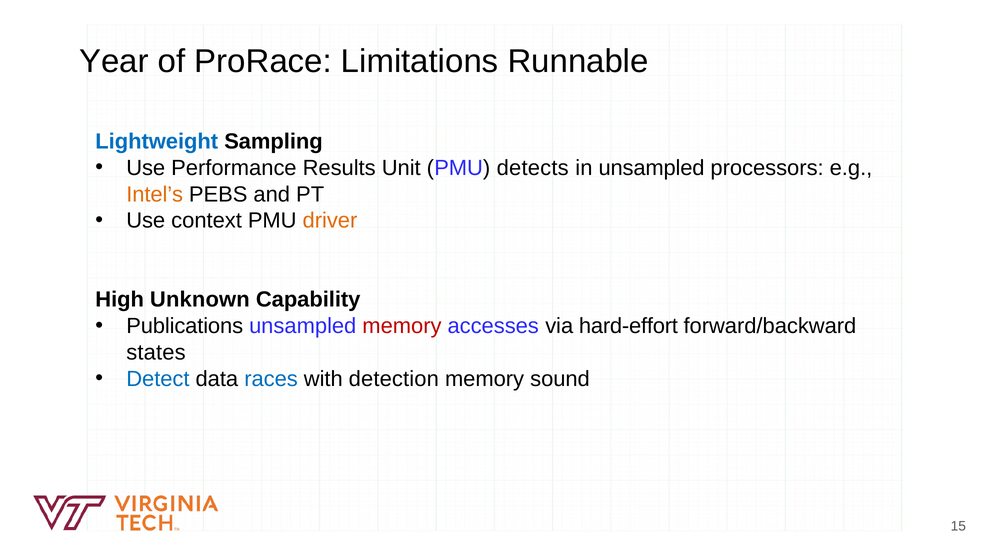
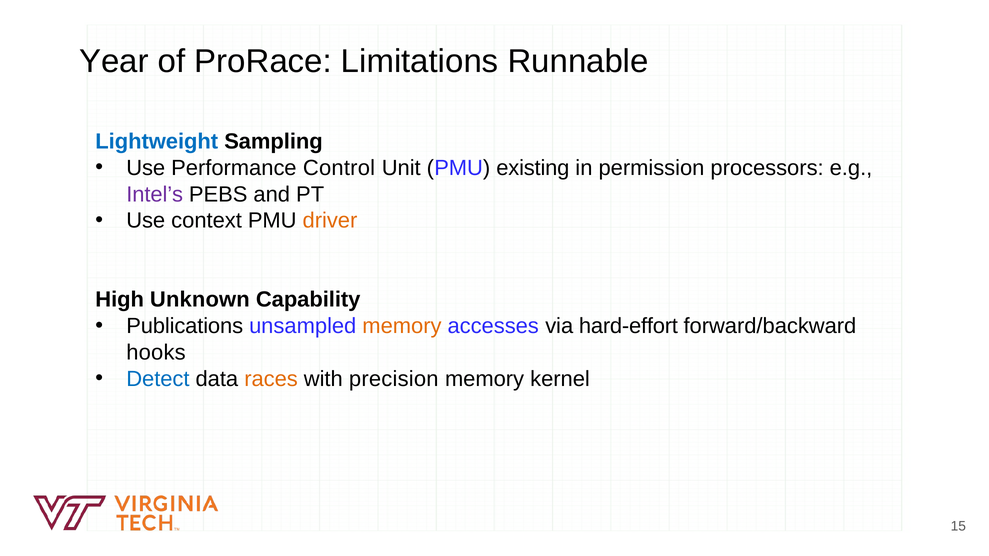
Results: Results -> Control
detects: detects -> existing
in unsampled: unsampled -> permission
Intel’s colour: orange -> purple
memory at (402, 326) colour: red -> orange
states: states -> hooks
races colour: blue -> orange
detection: detection -> precision
sound: sound -> kernel
